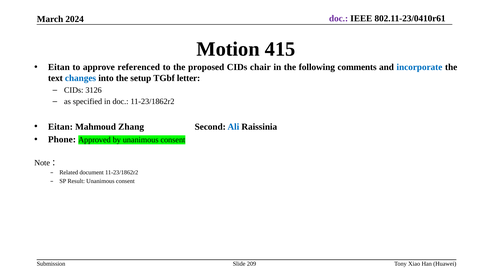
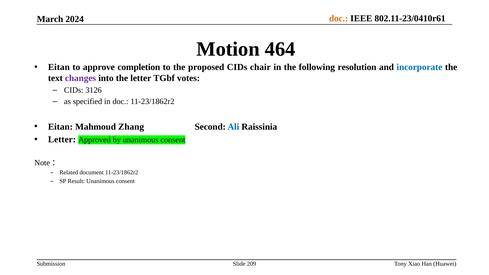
doc at (339, 18) colour: purple -> orange
415: 415 -> 464
referenced: referenced -> completion
comments: comments -> resolution
changes colour: blue -> purple
the setup: setup -> letter
letter: letter -> votes
Phone at (62, 140): Phone -> Letter
